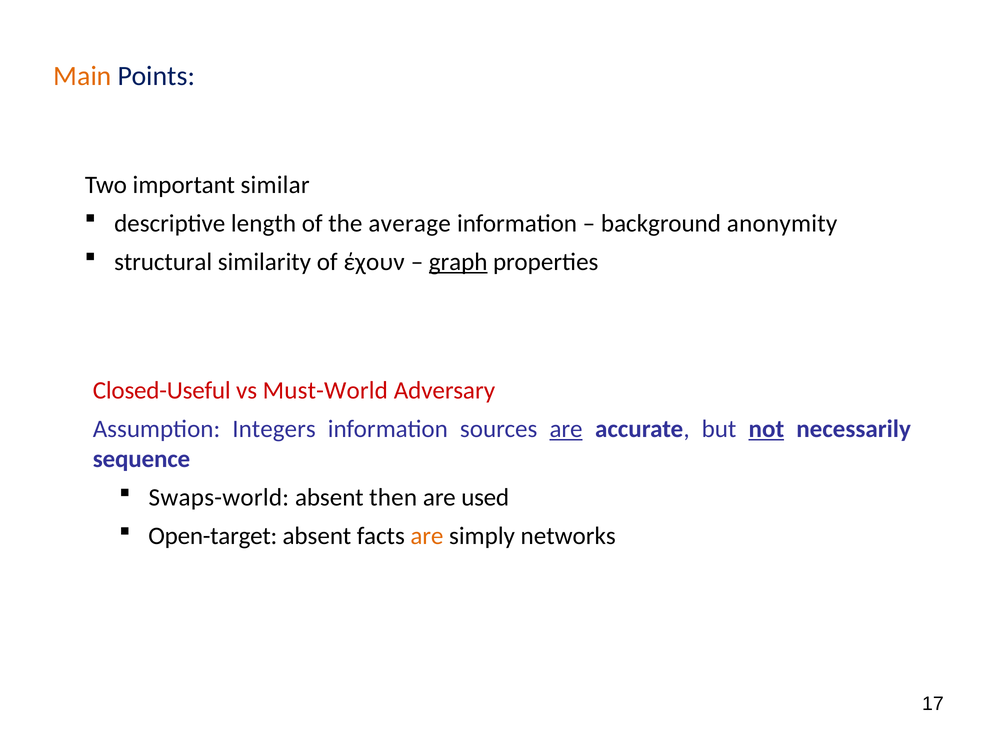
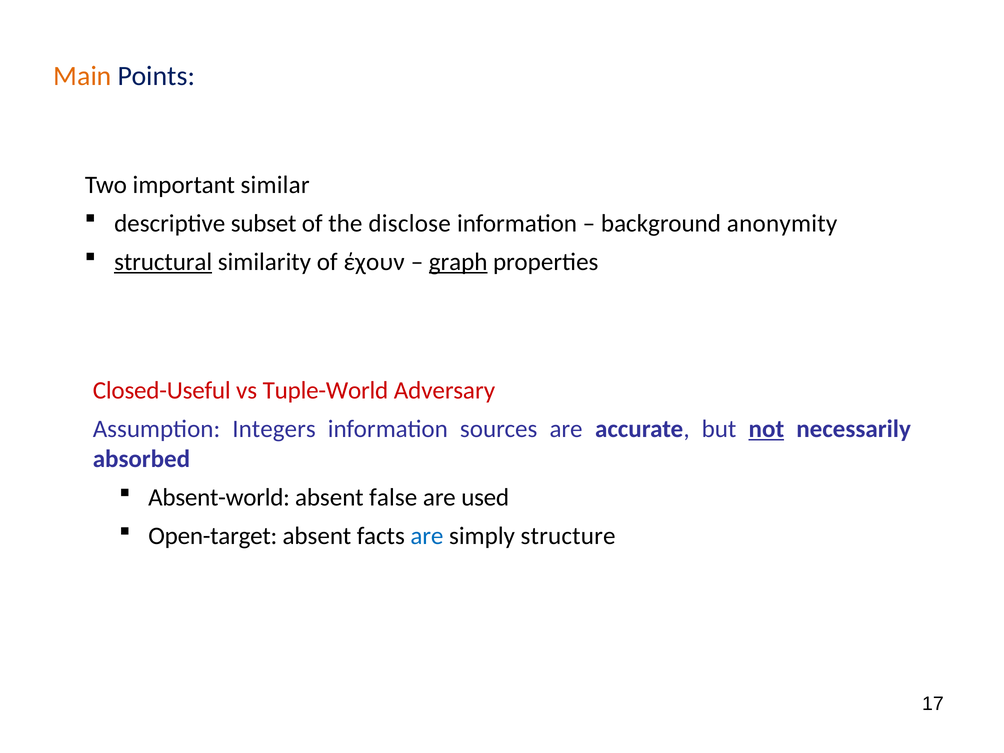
length: length -> subset
average: average -> disclose
structural underline: none -> present
Must-World: Must-World -> Tuple-World
are at (566, 429) underline: present -> none
sequence: sequence -> absorbed
Swaps-world: Swaps-world -> Absent-world
then: then -> false
are at (427, 536) colour: orange -> blue
networks: networks -> structure
